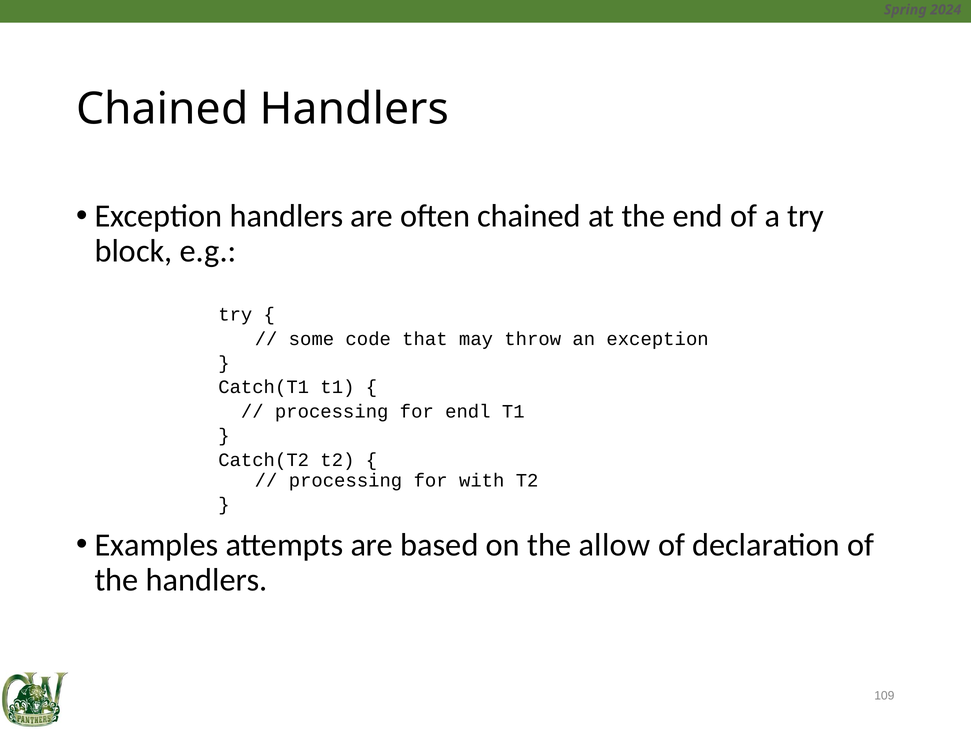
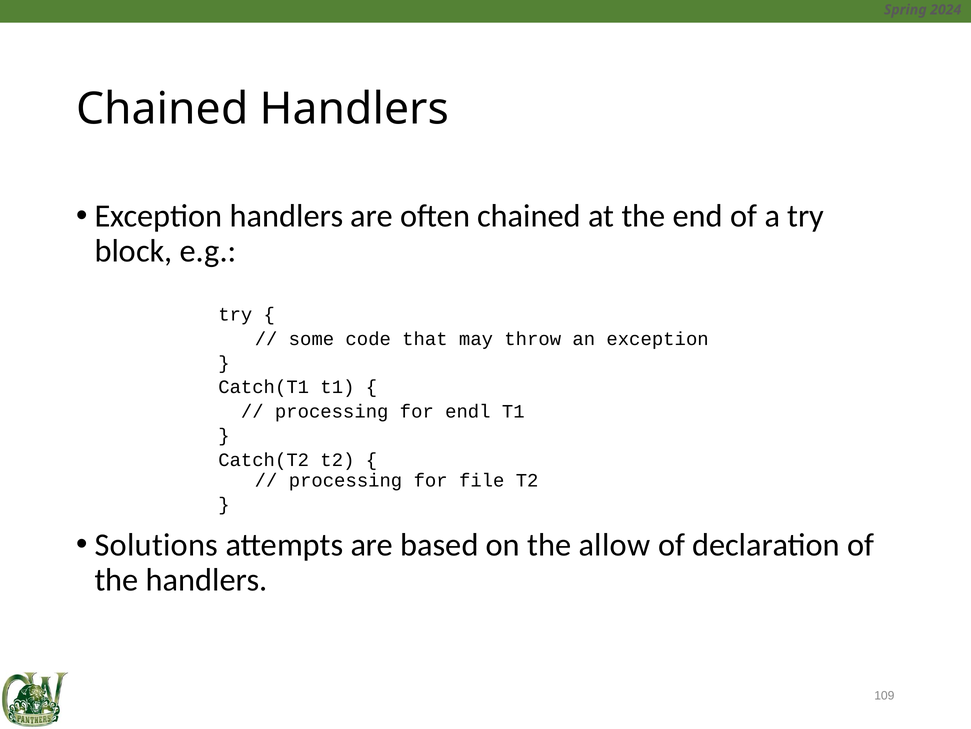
with: with -> file
Examples: Examples -> Solutions
